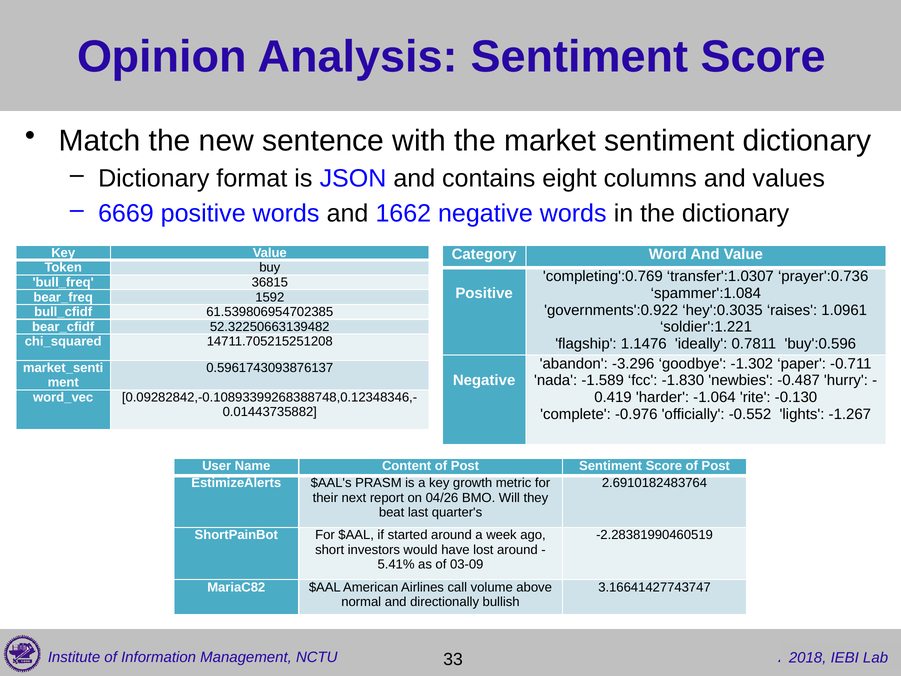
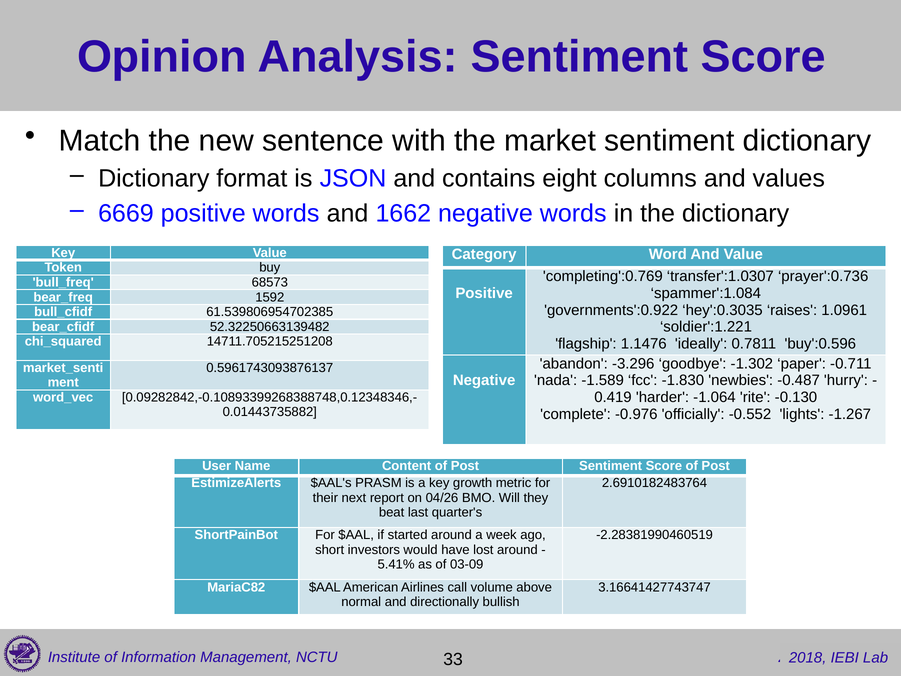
36815: 36815 -> 68573
